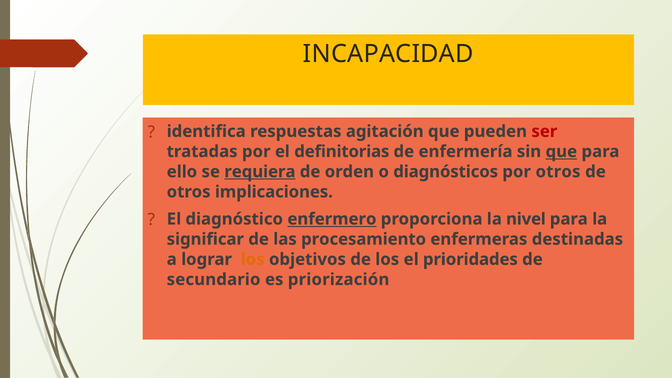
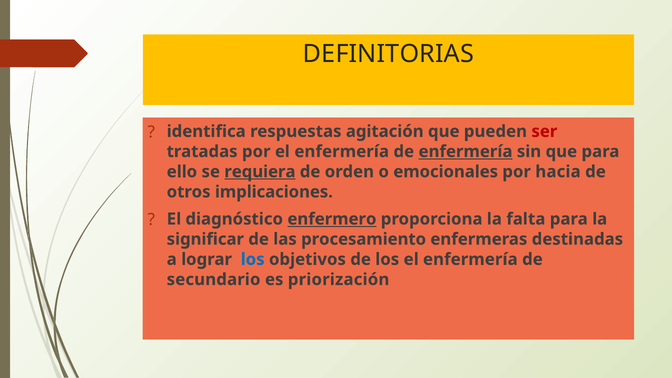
INCAPACIDAD: INCAPACIDAD -> DEFINITORIAS
por el definitorias: definitorias -> enfermería
enfermería at (465, 152) underline: none -> present
que at (561, 152) underline: present -> none
diagnósticos: diagnósticos -> emocionales
por otros: otros -> hacia
nivel: nivel -> falta
los at (253, 259) colour: orange -> blue
los el prioridades: prioridades -> enfermería
